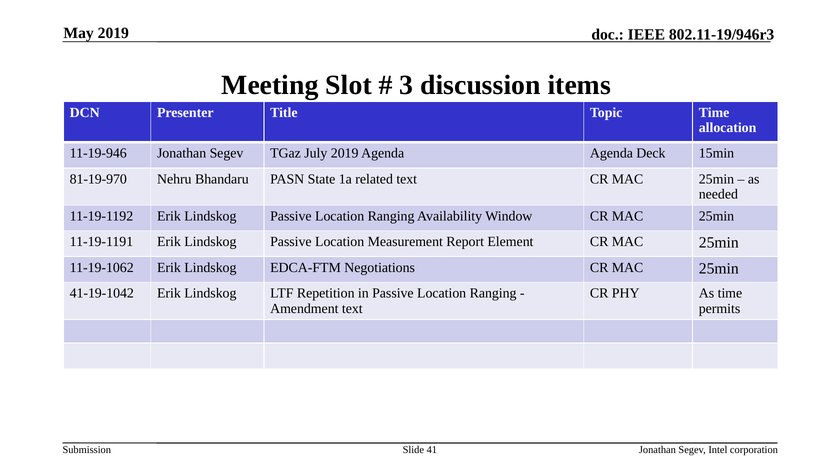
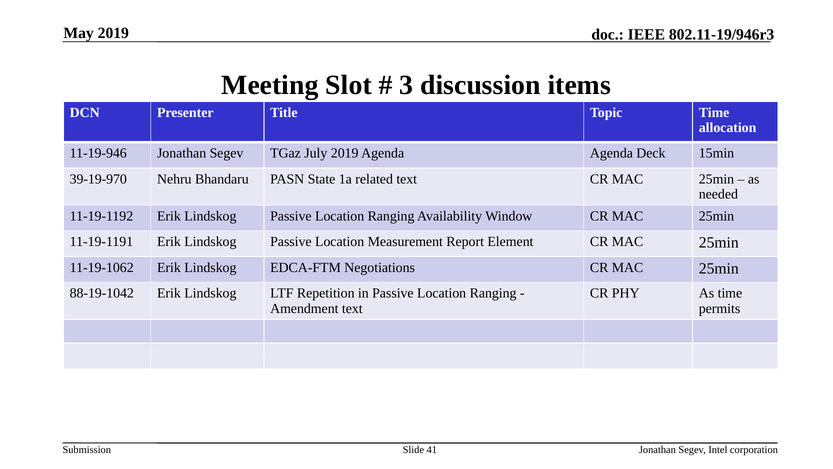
81-19-970: 81-19-970 -> 39-19-970
41-19-1042: 41-19-1042 -> 88-19-1042
